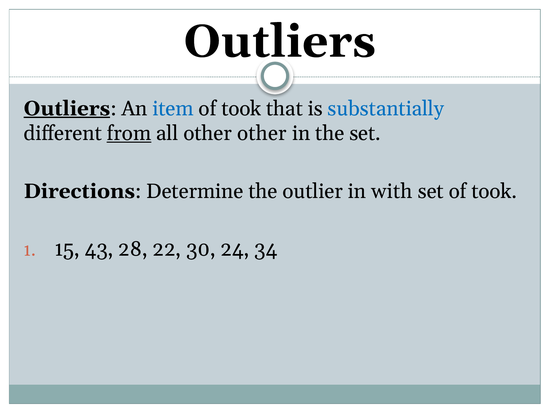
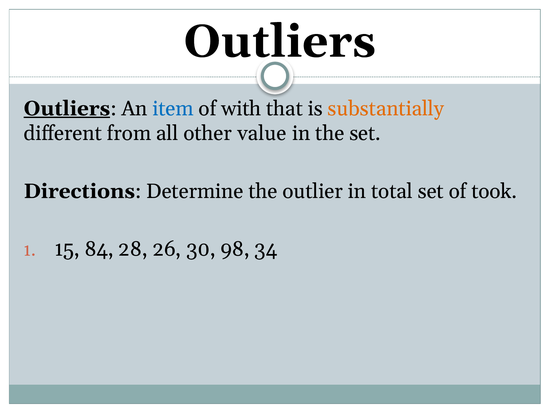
took at (241, 108): took -> with
substantially colour: blue -> orange
from underline: present -> none
other other: other -> value
with: with -> total
43: 43 -> 84
22: 22 -> 26
24: 24 -> 98
